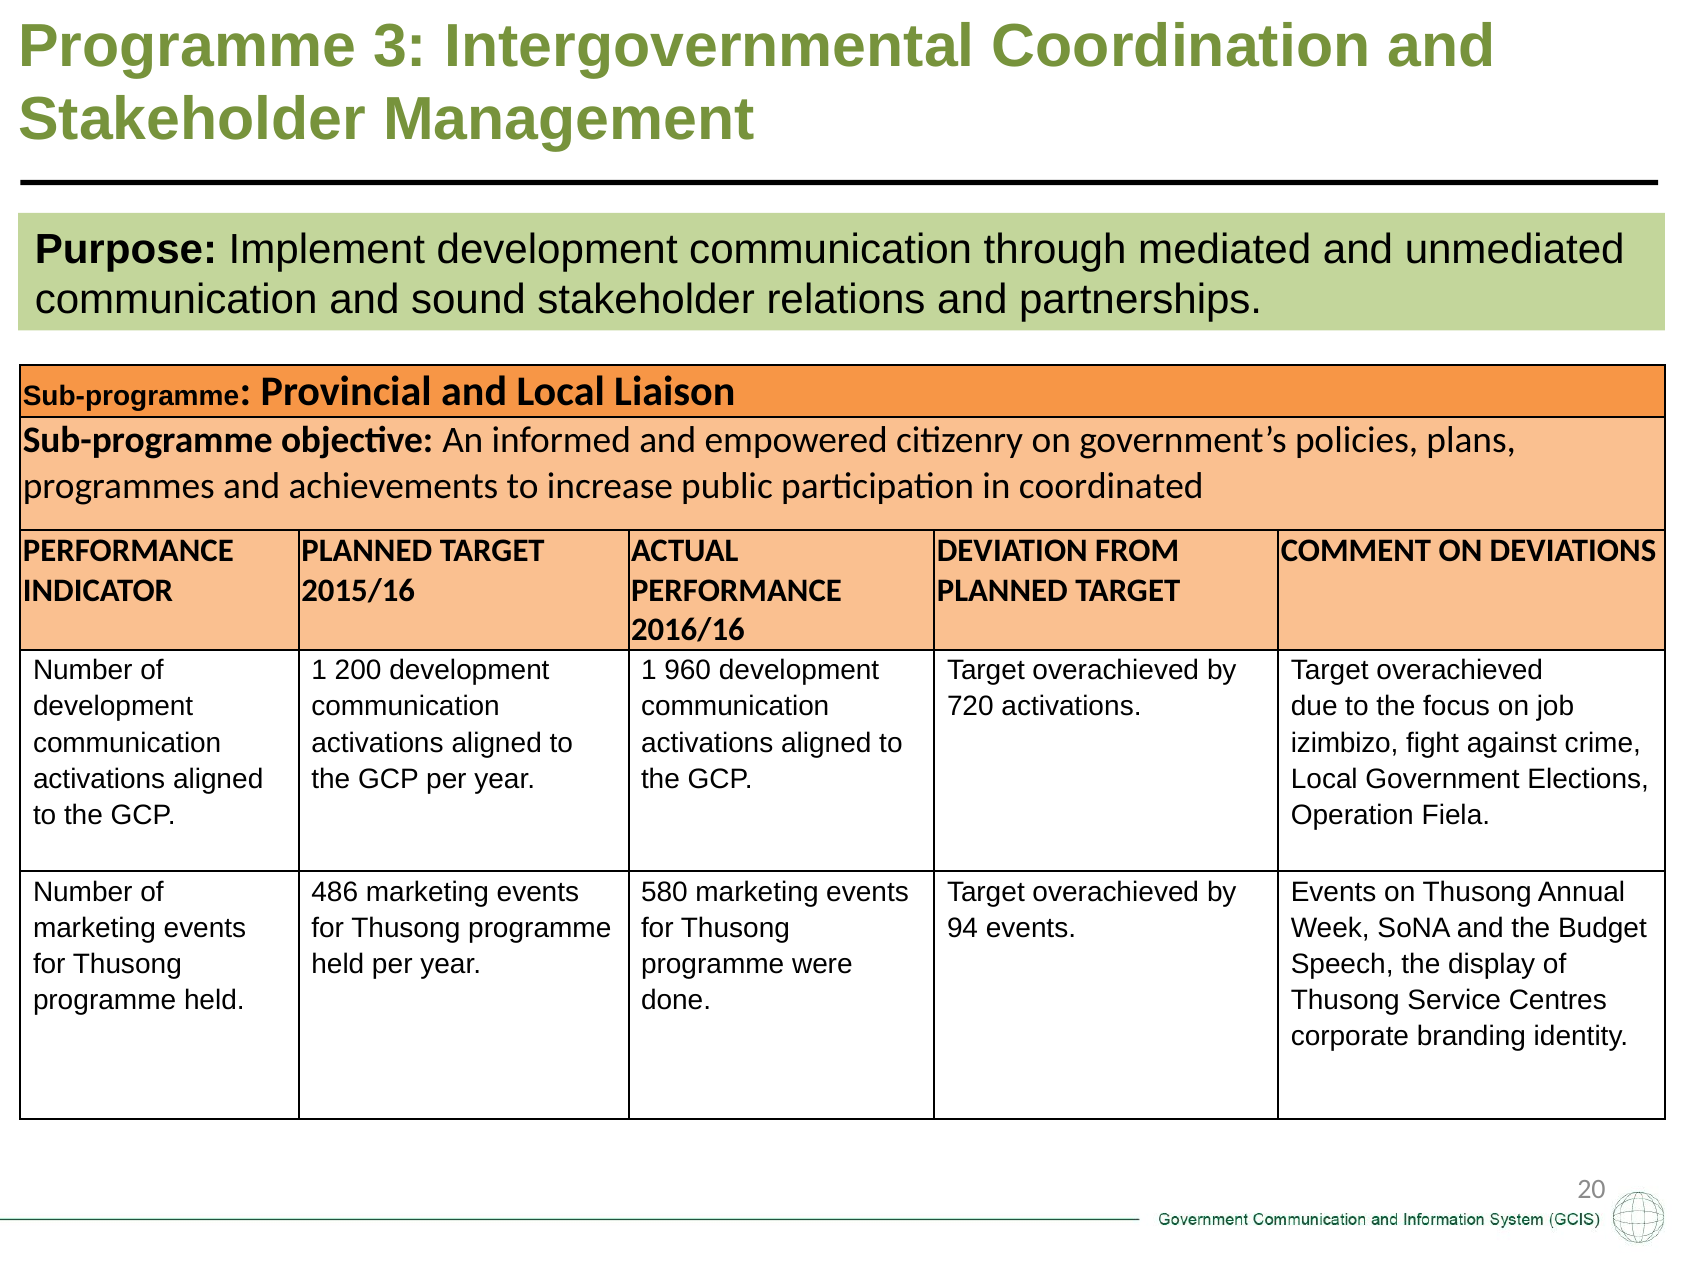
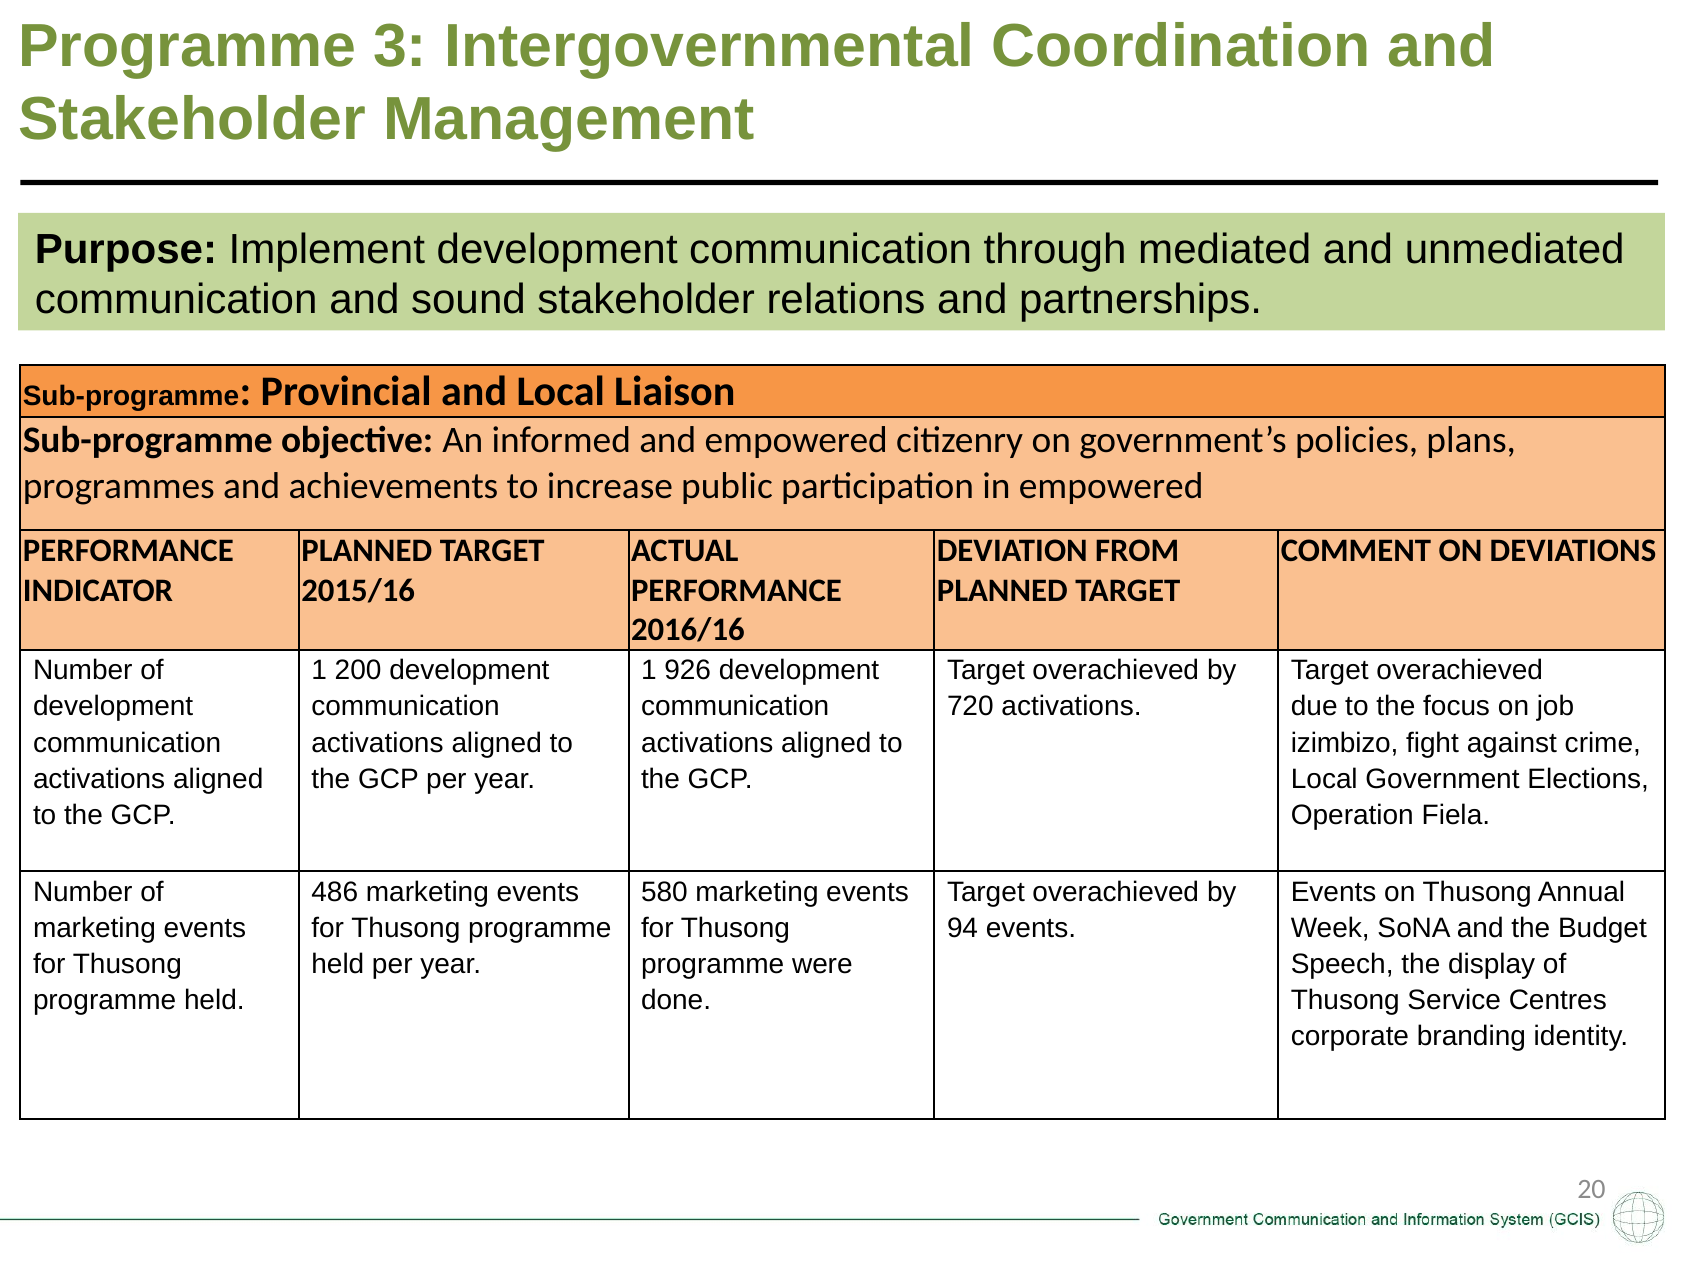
in coordinated: coordinated -> empowered
960: 960 -> 926
